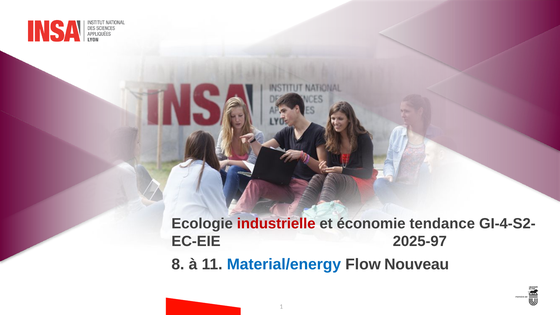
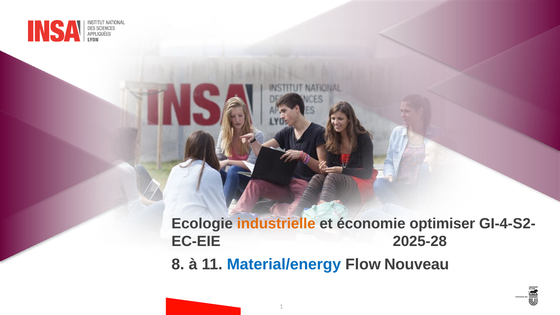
industrielle colour: red -> orange
tendance: tendance -> optimiser
2025-97: 2025-97 -> 2025-28
